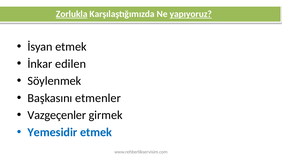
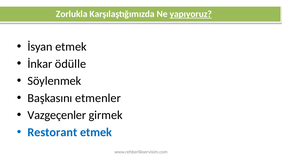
Zorlukla underline: present -> none
edilen: edilen -> ödülle
Yemesidir: Yemesidir -> Restorant
